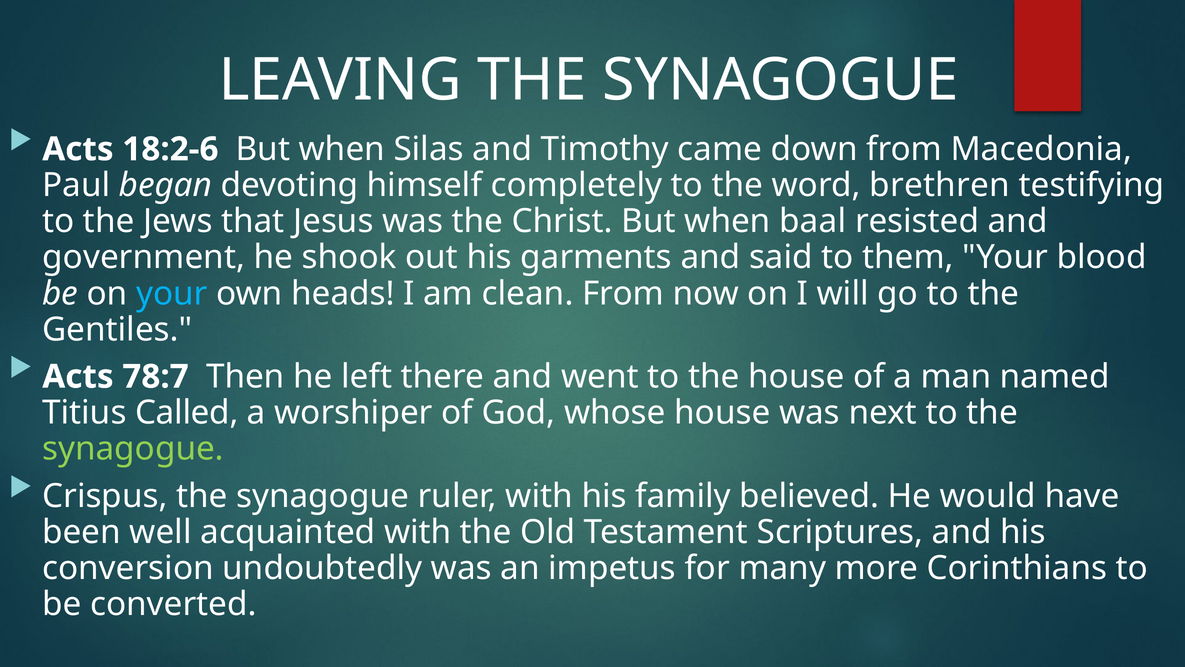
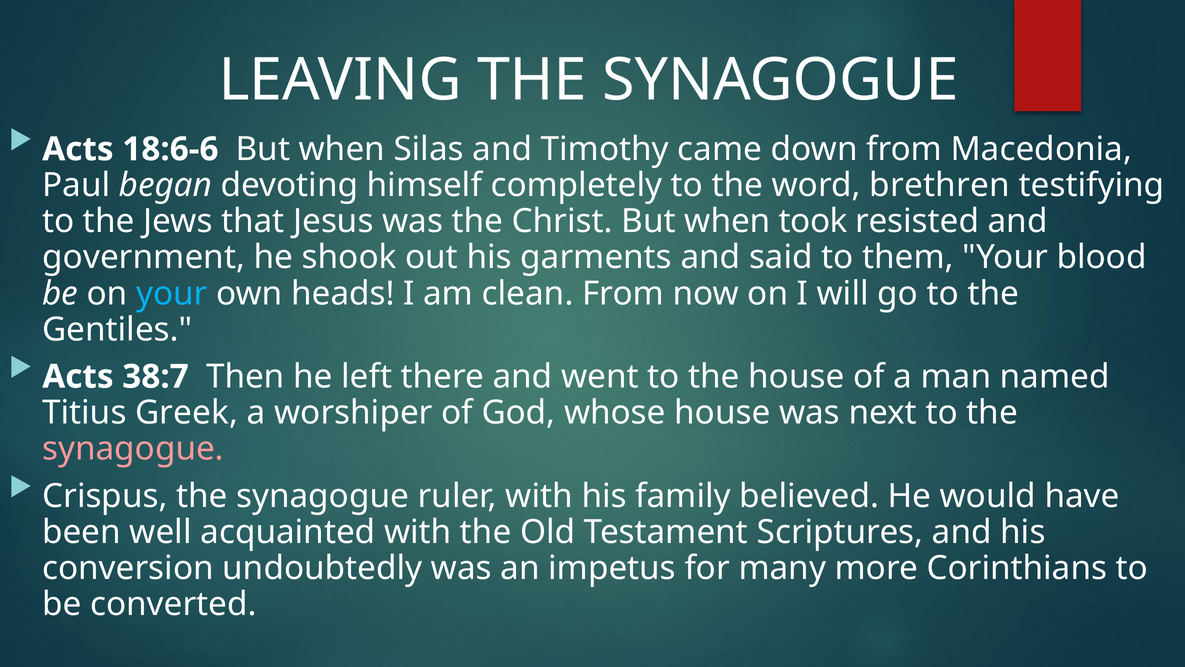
18:2-6: 18:2-6 -> 18:6-6
baal: baal -> took
78:7: 78:7 -> 38:7
Called: Called -> Greek
synagogue at (133, 449) colour: light green -> pink
